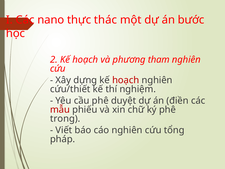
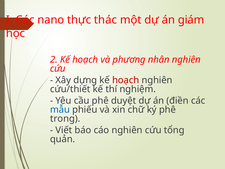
bước: bước -> giám
tham: tham -> nhân
mẫu colour: red -> blue
pháp: pháp -> quản
